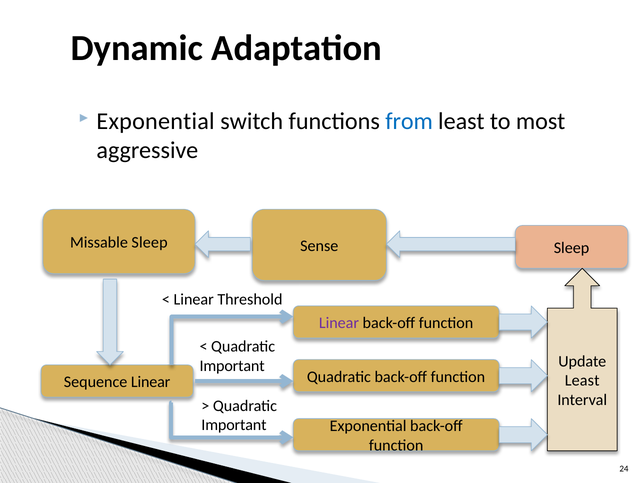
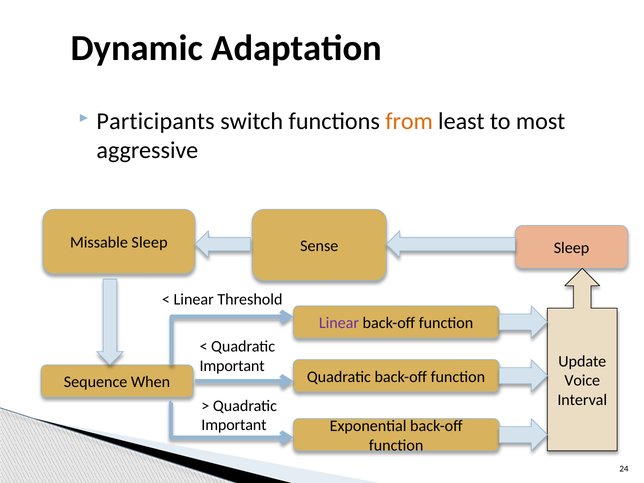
Exponential at (156, 121): Exponential -> Participants
from colour: blue -> orange
Least at (582, 381): Least -> Voice
Sequence Linear: Linear -> When
